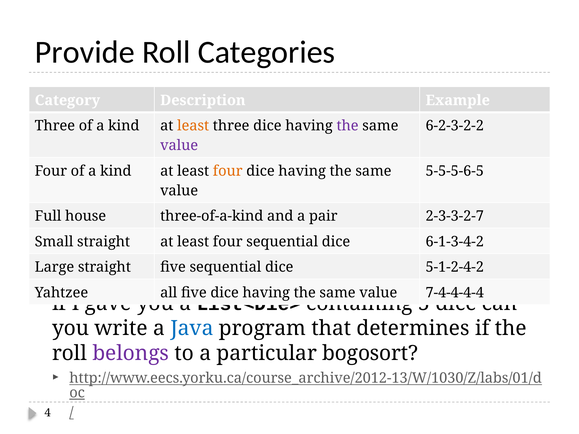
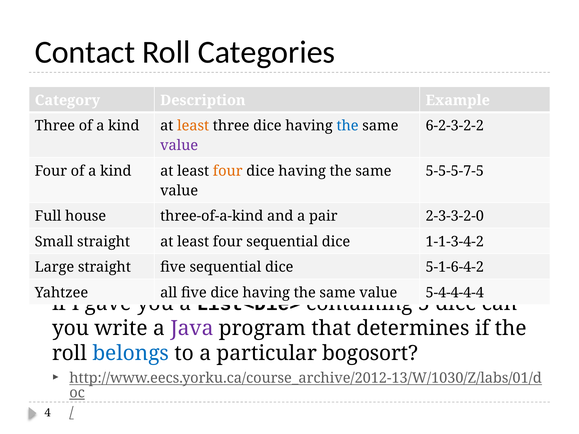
Provide: Provide -> Contact
the at (348, 126) colour: purple -> blue
5-5-5-6-5: 5-5-5-6-5 -> 5-5-5-7-5
2-3-3-2-7: 2-3-3-2-7 -> 2-3-3-2-0
6-1-3-4-2: 6-1-3-4-2 -> 1-1-3-4-2
5-1-2-4-2: 5-1-2-4-2 -> 5-1-6-4-2
7-4-4-4-4: 7-4-4-4-4 -> 5-4-4-4-4
Java colour: blue -> purple
belongs colour: purple -> blue
